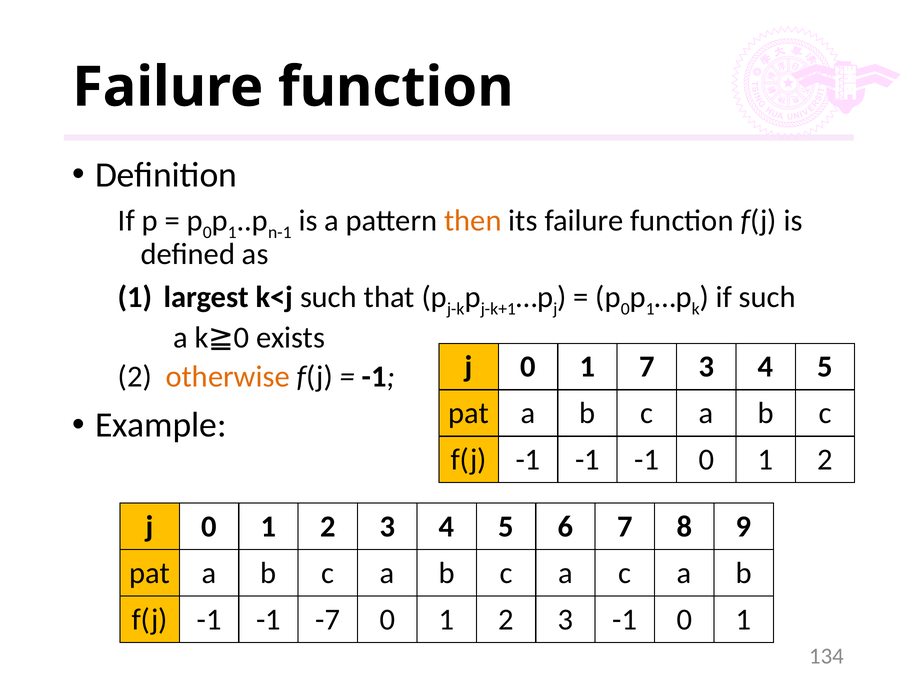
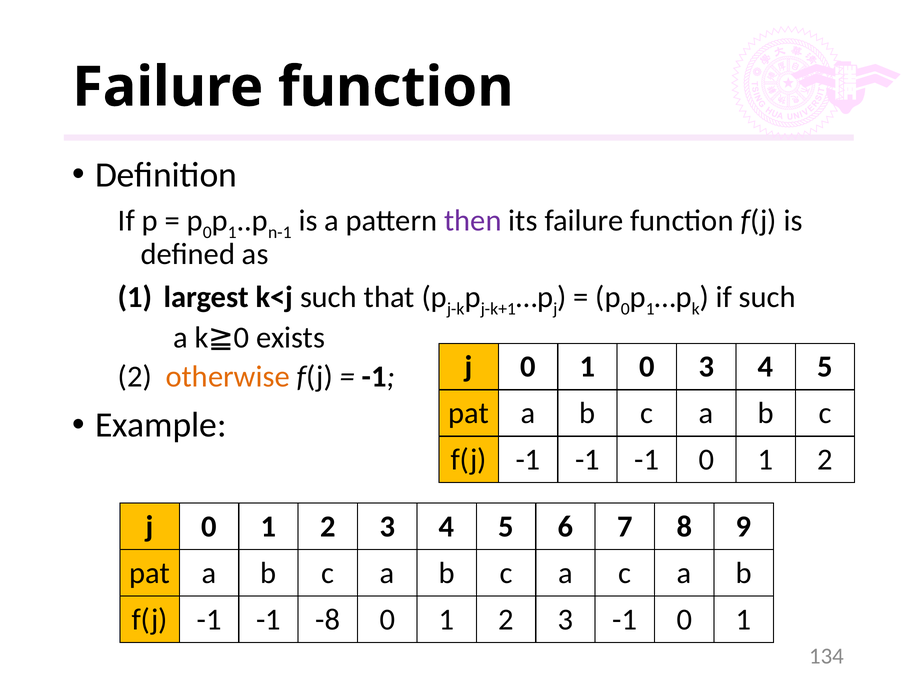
then colour: orange -> purple
1 7: 7 -> 0
-7: -7 -> -8
